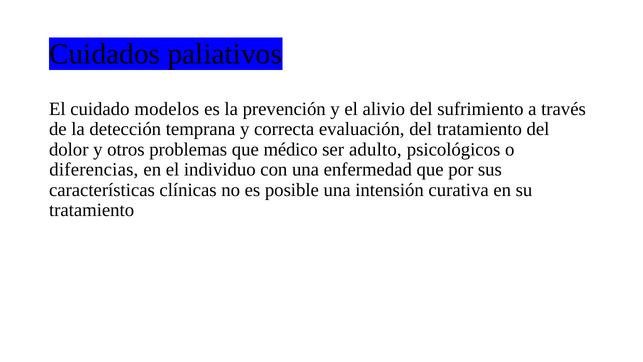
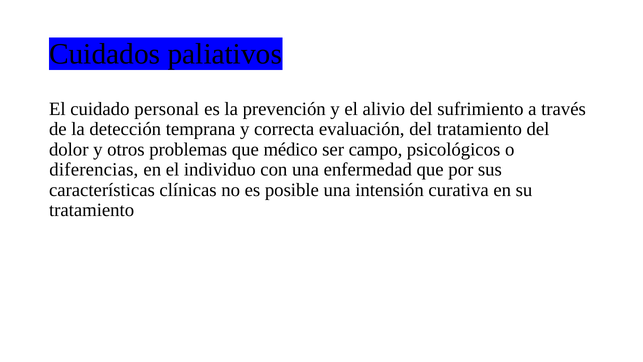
modelos: modelos -> personal
adulto: adulto -> campo
